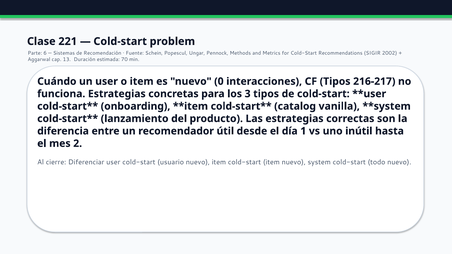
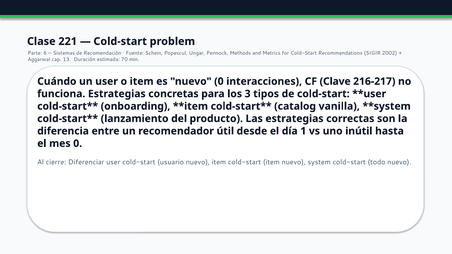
CF Tipos: Tipos -> Clave
mes 2: 2 -> 0
